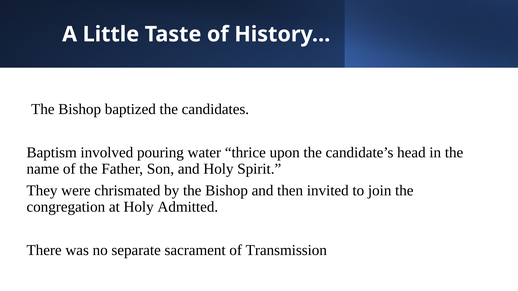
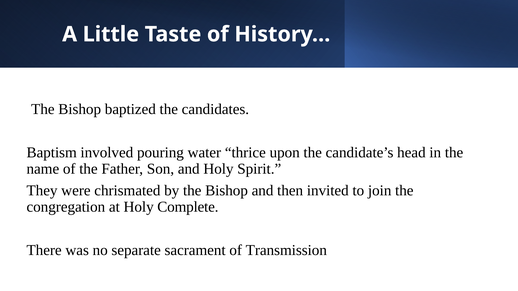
Admitted: Admitted -> Complete
